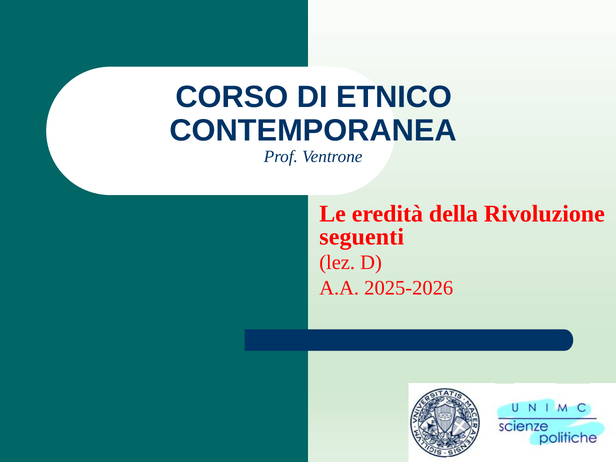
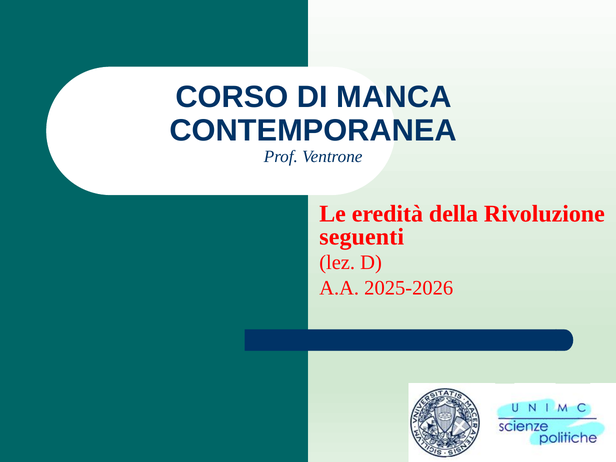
ETNICO: ETNICO -> MANCA
